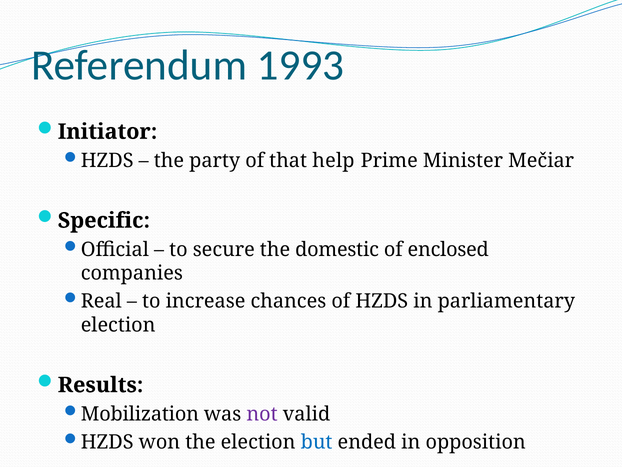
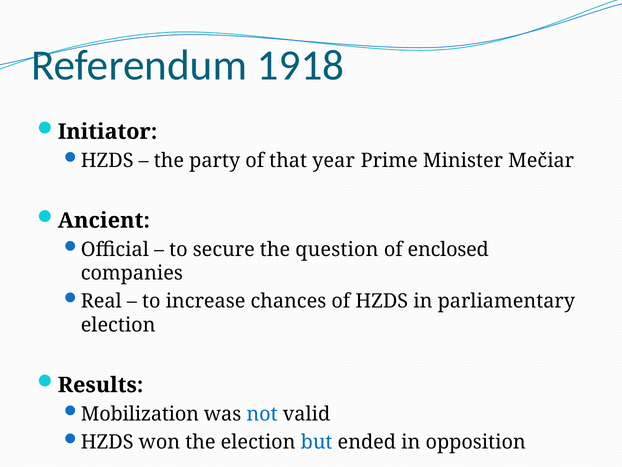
1993: 1993 -> 1918
help: help -> year
Specific: Specific -> Ancient
domestic: domestic -> question
not colour: purple -> blue
